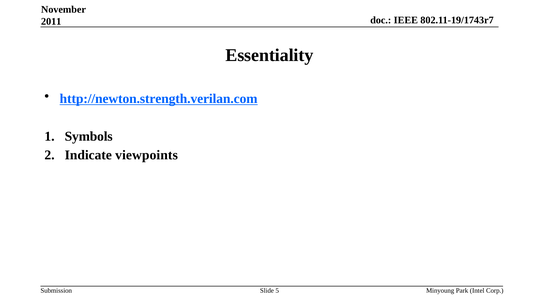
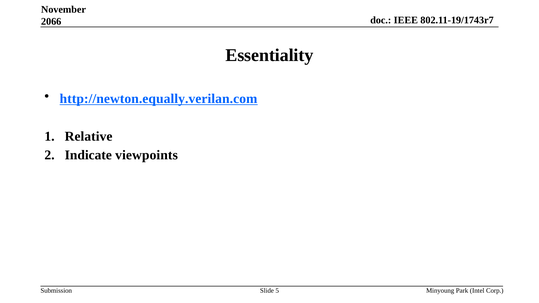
2011: 2011 -> 2066
http://newton.strength.verilan.com: http://newton.strength.verilan.com -> http://newton.equally.verilan.com
Symbols: Symbols -> Relative
